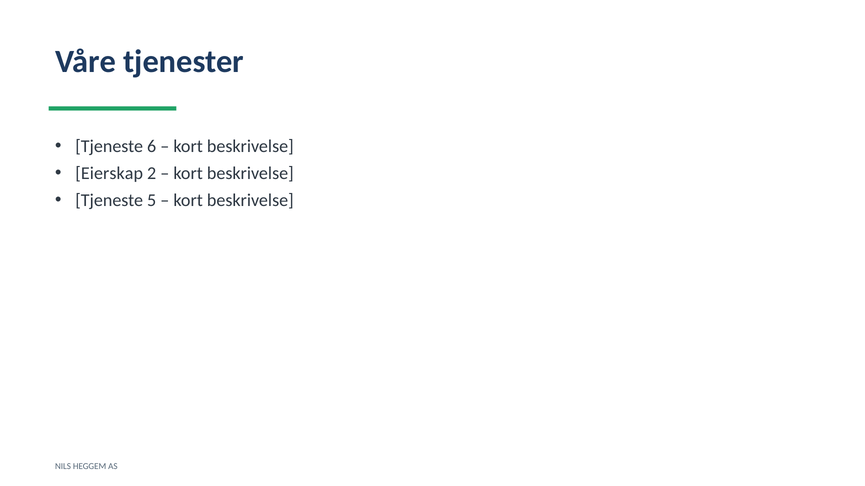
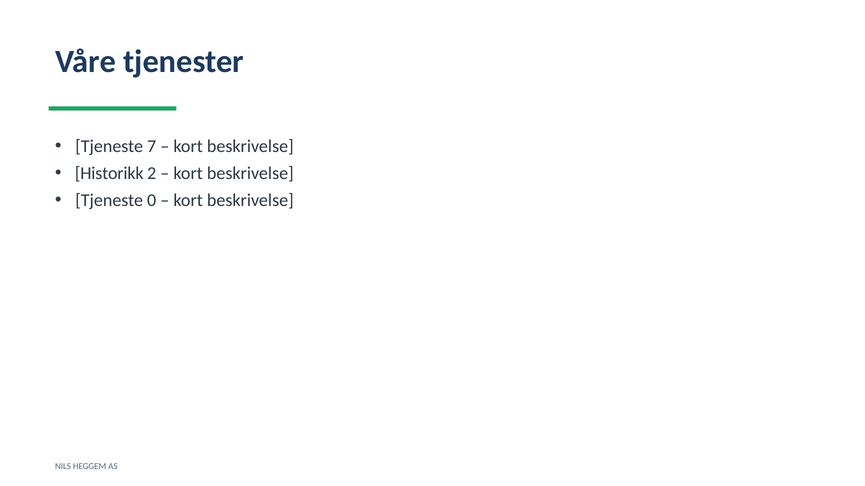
6: 6 -> 7
Eierskap: Eierskap -> Historikk
5: 5 -> 0
